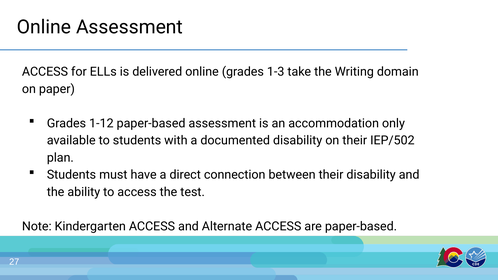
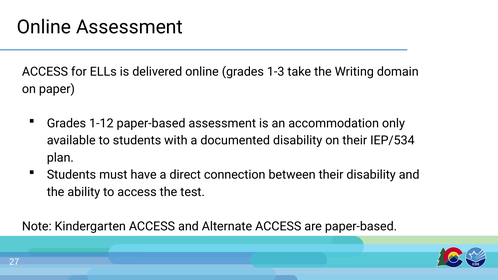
IEP/502: IEP/502 -> IEP/534
